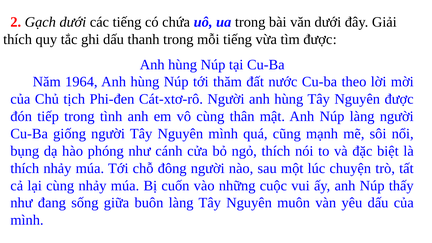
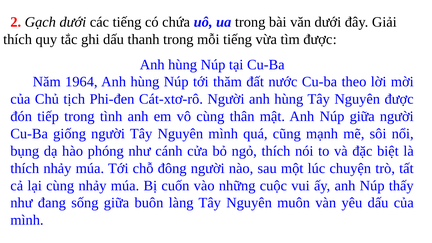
Núp làng: làng -> giữa
